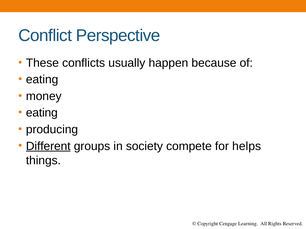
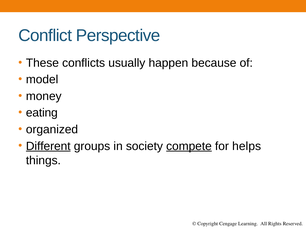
eating at (42, 80): eating -> model
producing: producing -> organized
compete underline: none -> present
